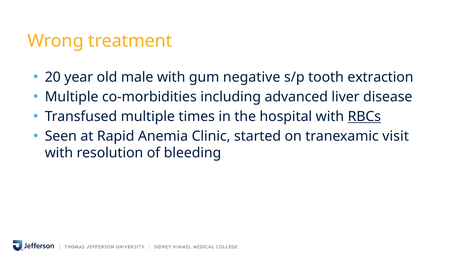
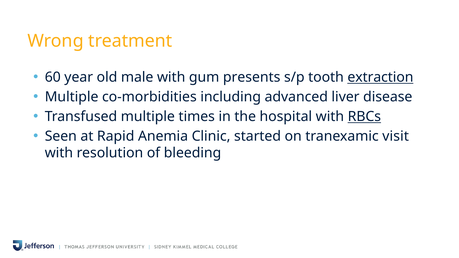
20: 20 -> 60
negative: negative -> presents
extraction underline: none -> present
